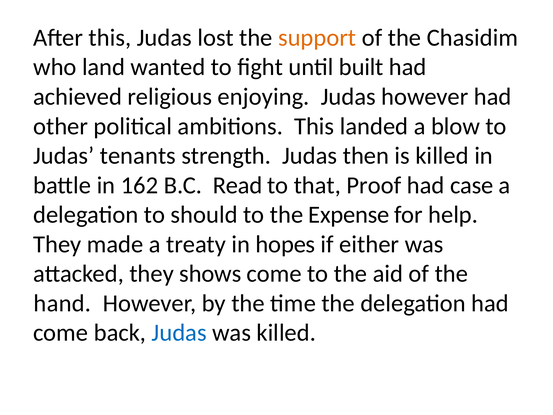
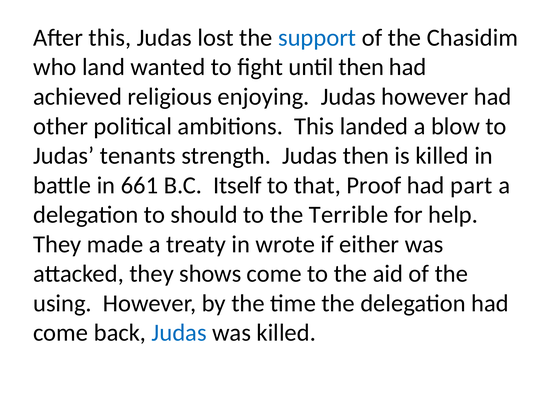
support colour: orange -> blue
until built: built -> then
162: 162 -> 661
Read: Read -> Itself
case: case -> part
Expense: Expense -> Terrible
hopes: hopes -> wrote
hand: hand -> using
